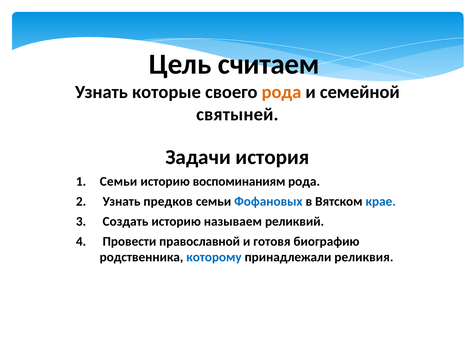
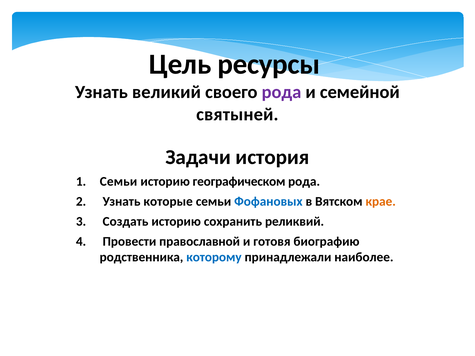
считаем: считаем -> ресурсы
которые: которые -> великий
рода at (281, 92) colour: orange -> purple
воспоминаниям: воспоминаниям -> географическом
предков: предков -> которые
крае colour: blue -> orange
называем: называем -> сохранить
реликвия: реликвия -> наиболее
